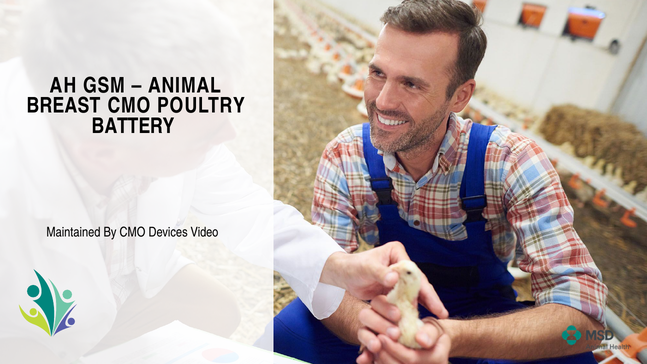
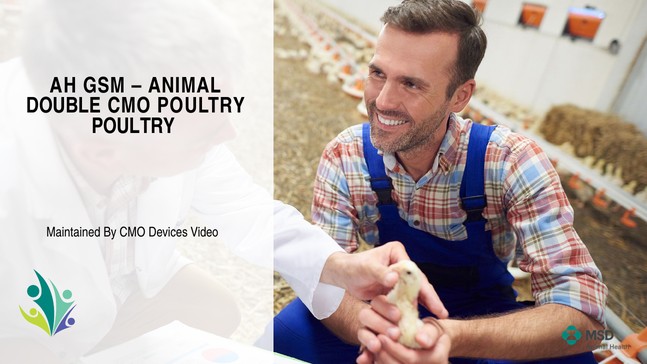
BREAST: BREAST -> DOUBLE
BATTERY at (133, 126): BATTERY -> POULTRY
